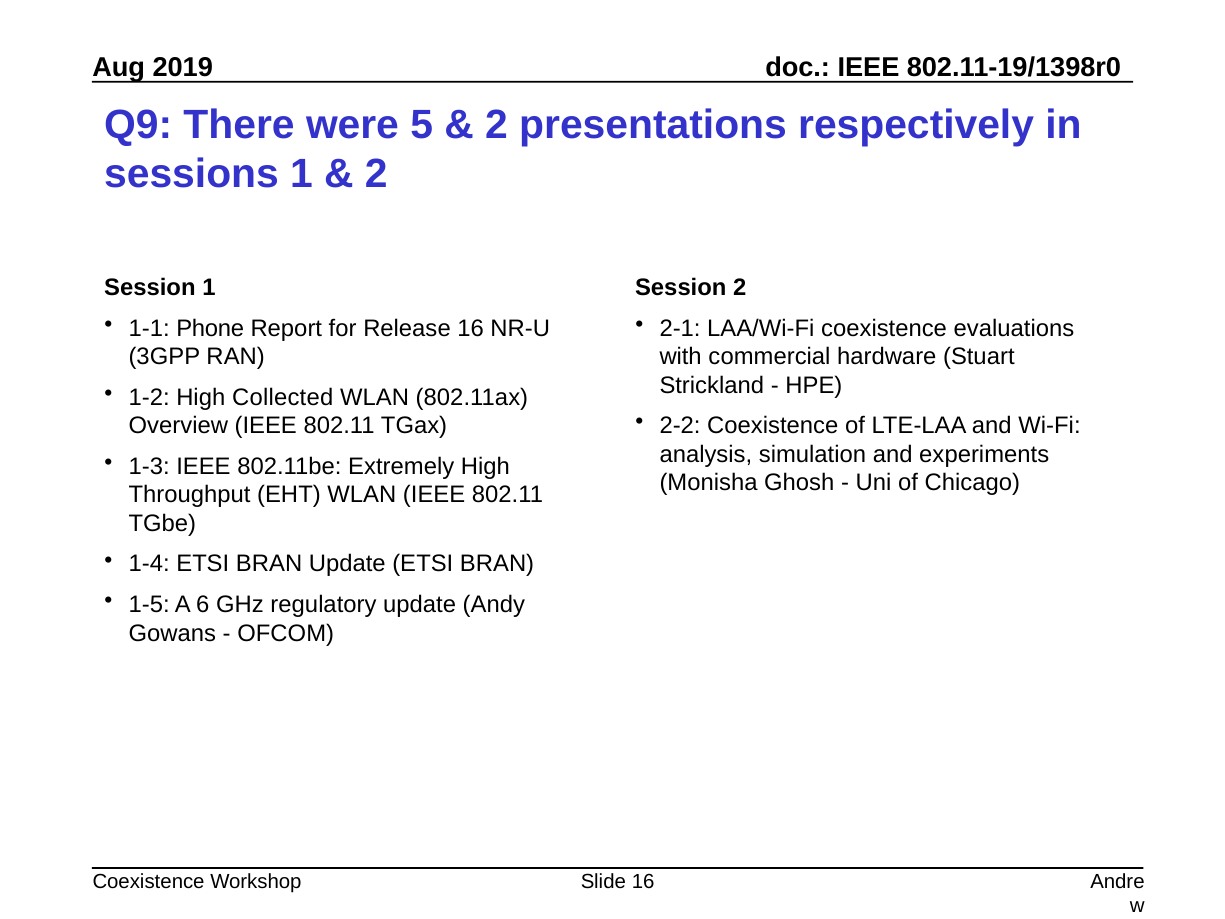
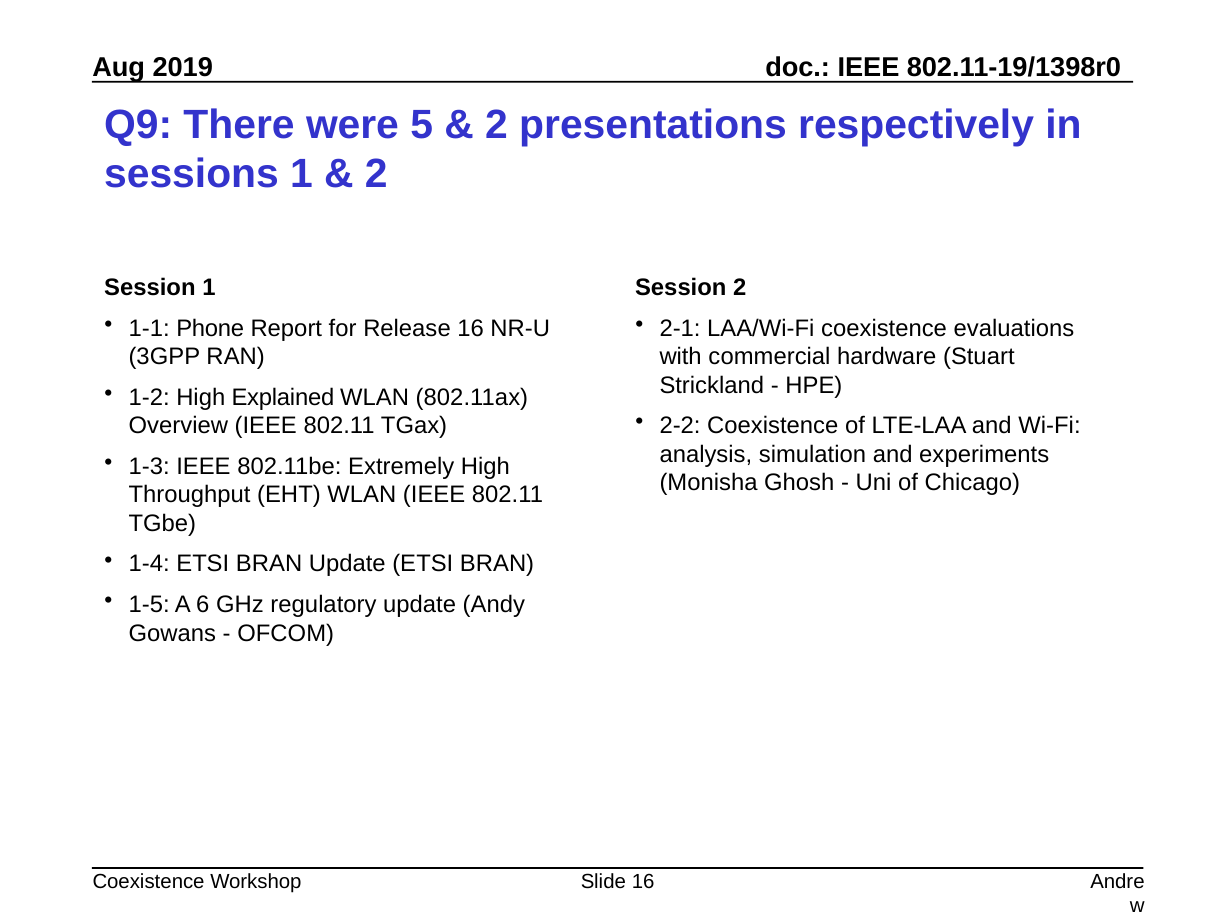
Collected: Collected -> Explained
